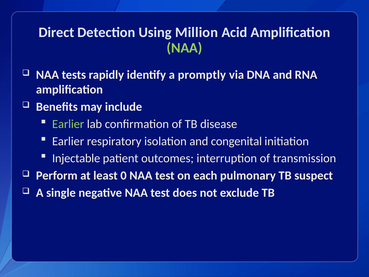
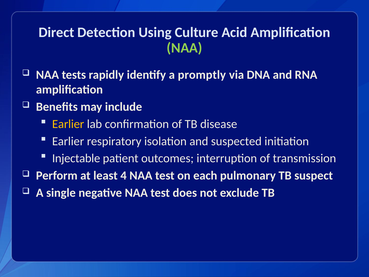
Million: Million -> Culture
Earlier at (68, 124) colour: light green -> yellow
congenital: congenital -> suspected
0: 0 -> 4
